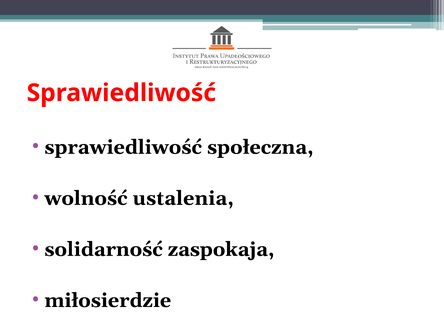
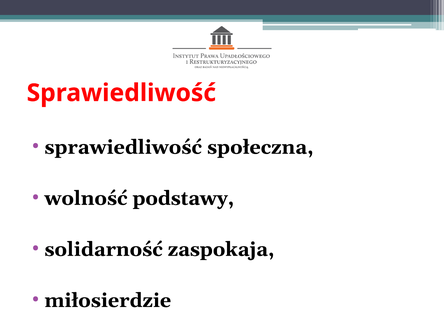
ustalenia: ustalenia -> podstawy
